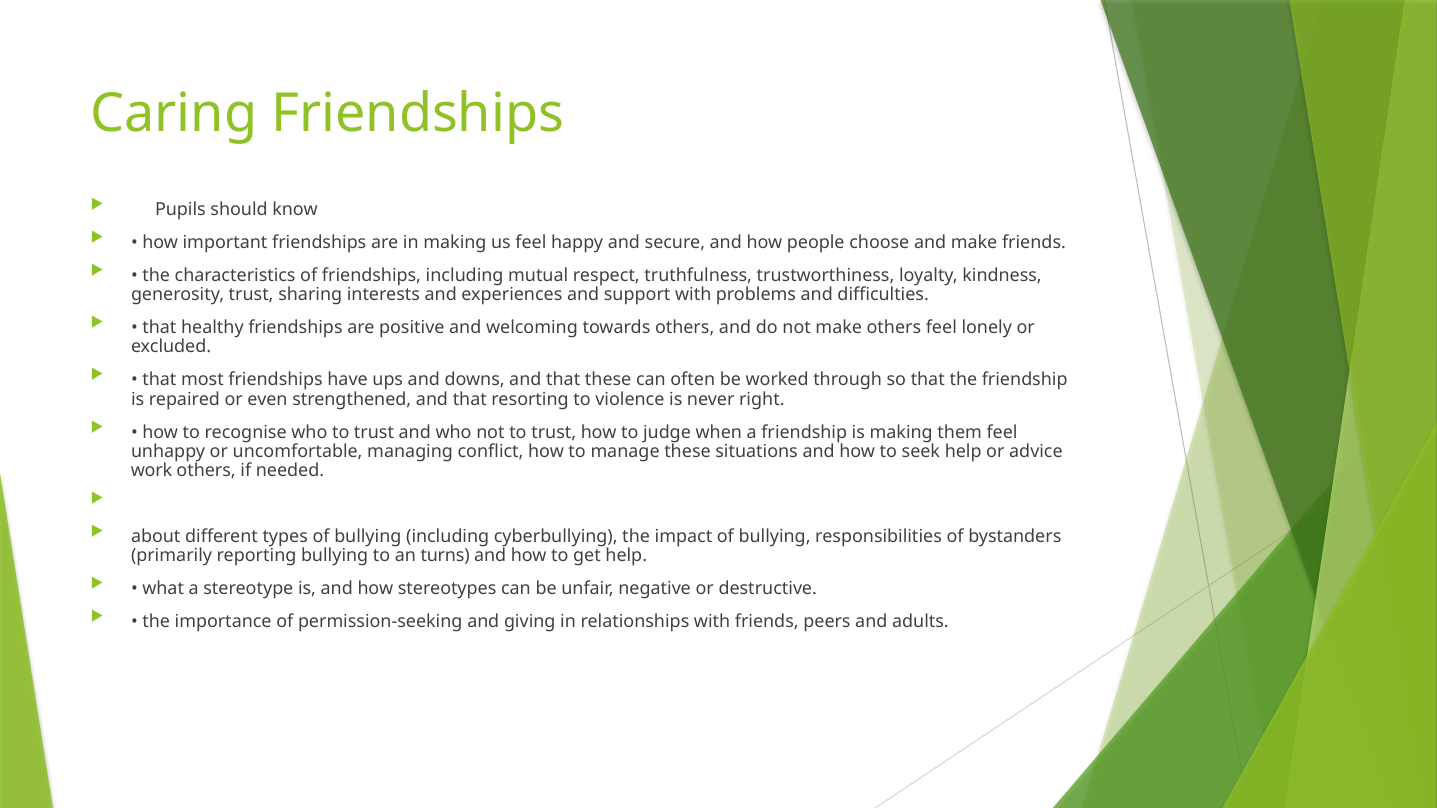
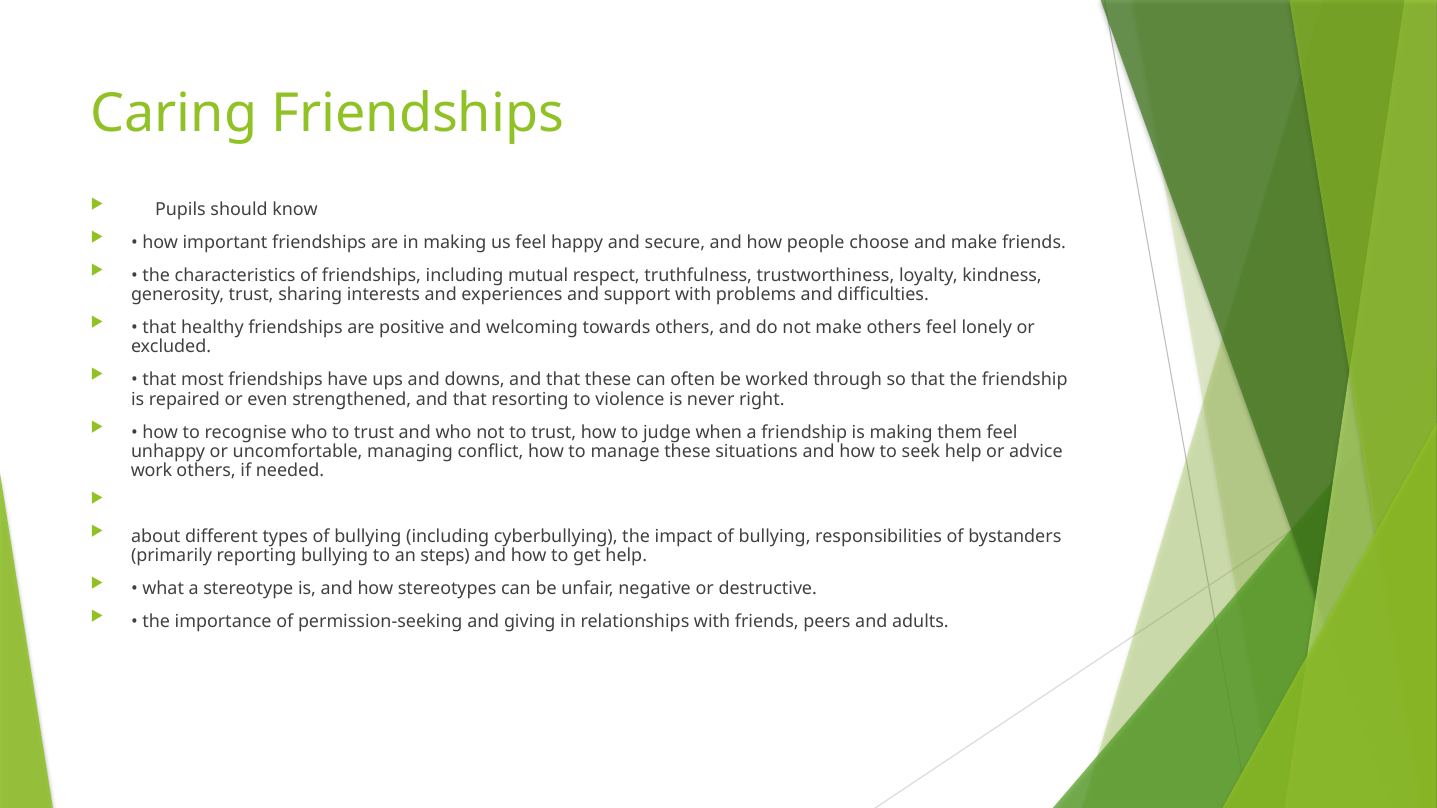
turns: turns -> steps
